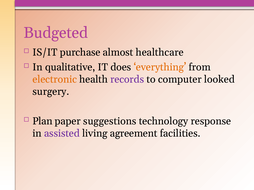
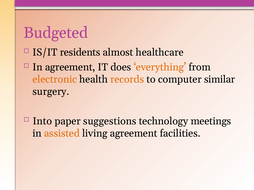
purchase: purchase -> residents
In qualitative: qualitative -> agreement
records colour: purple -> orange
looked: looked -> similar
Plan: Plan -> Into
response: response -> meetings
assisted colour: purple -> orange
